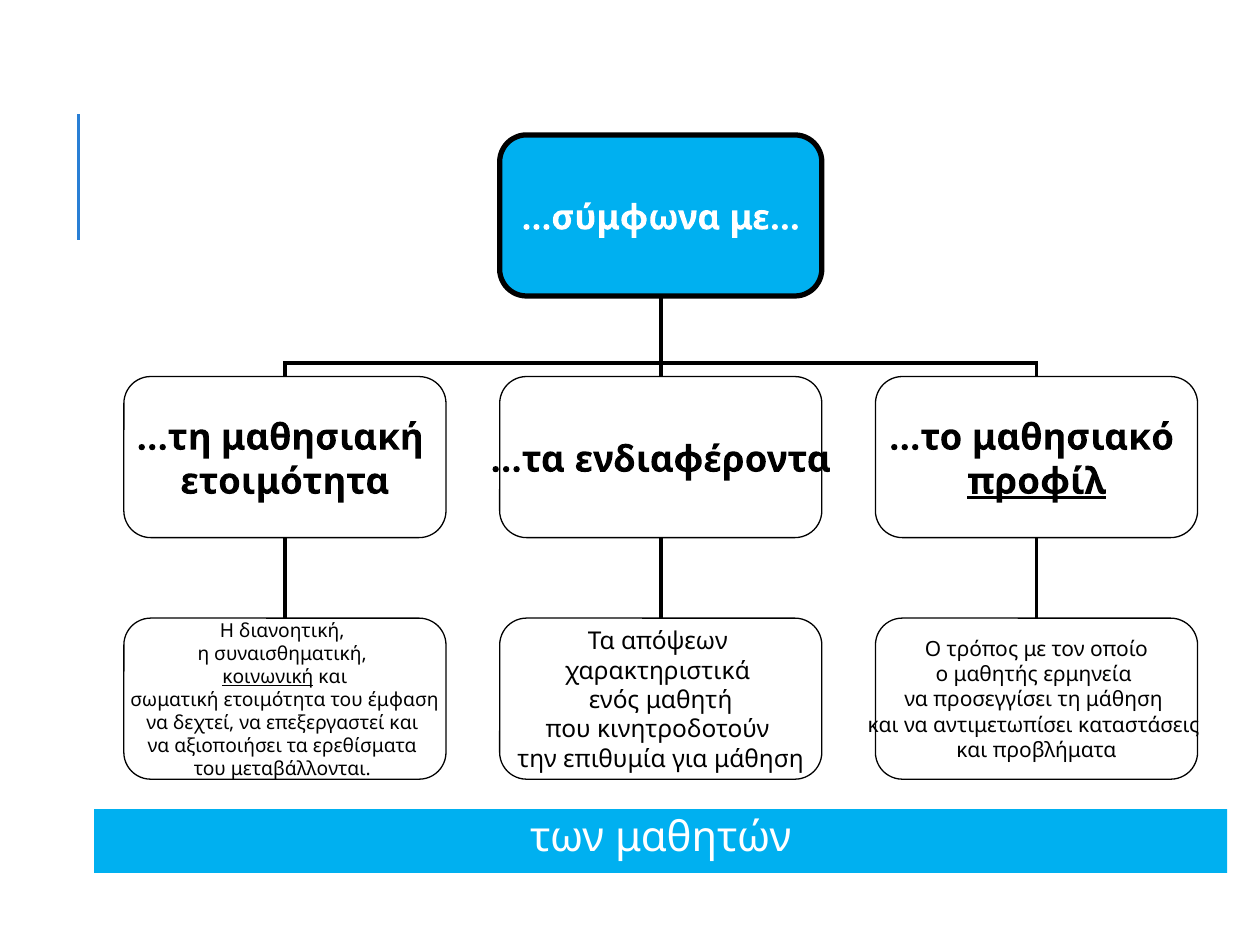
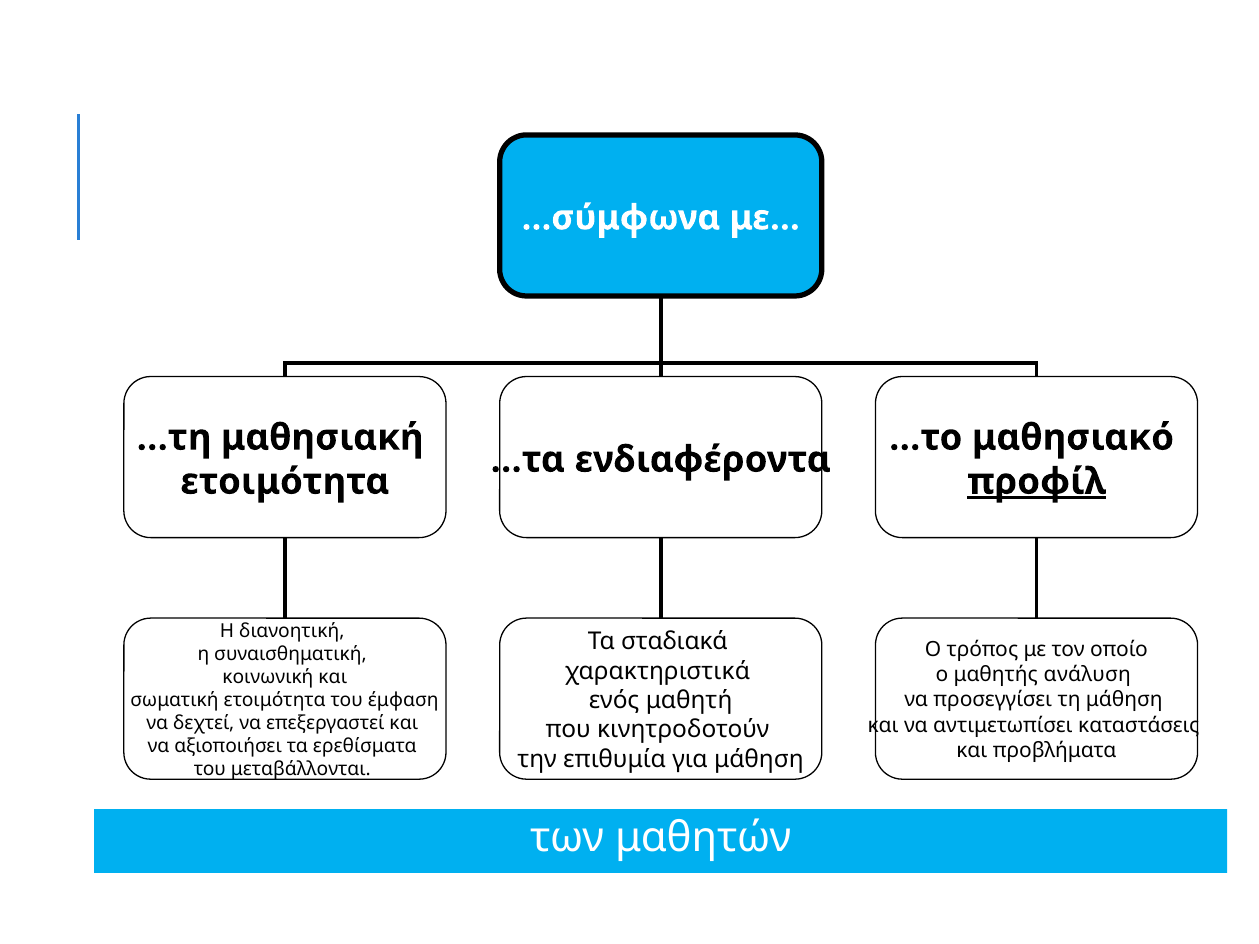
απόψεων: απόψεων -> σταδιακά
ερμηνεία: ερμηνεία -> ανάλυση
κοινωνική underline: present -> none
